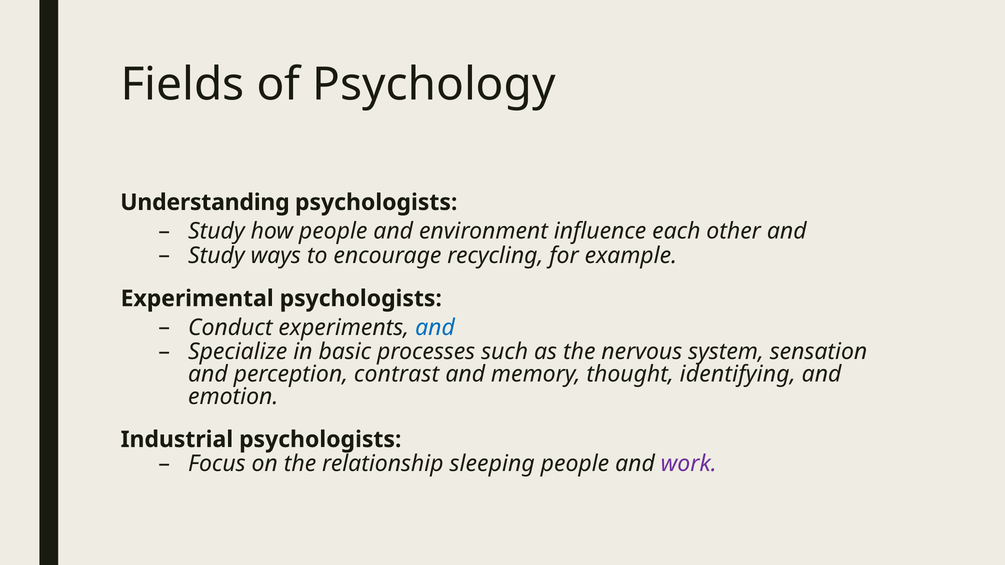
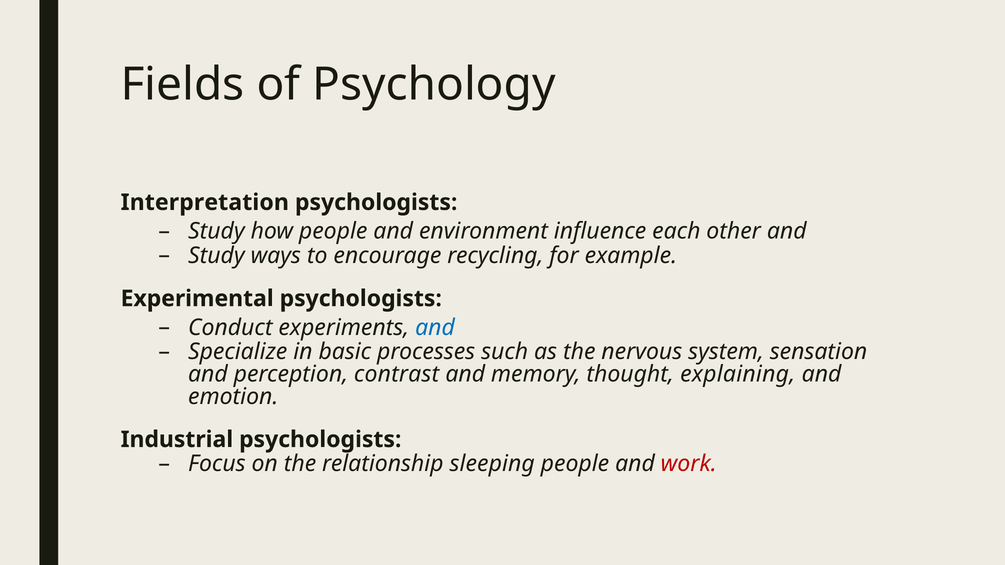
Understanding: Understanding -> Interpretation
identifying: identifying -> explaining
work colour: purple -> red
